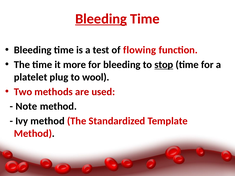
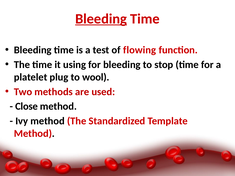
more: more -> using
stop underline: present -> none
Note: Note -> Close
